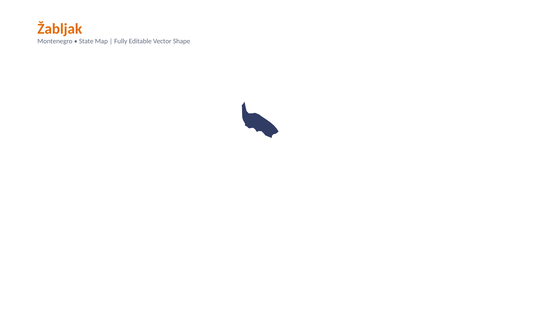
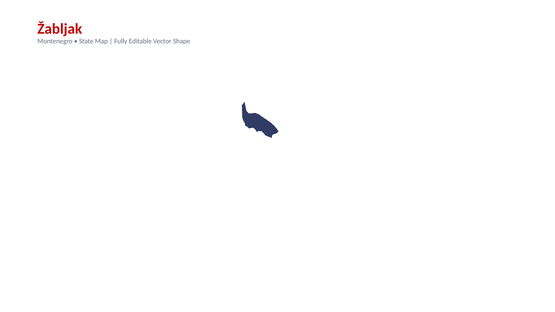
Žabljak colour: orange -> red
